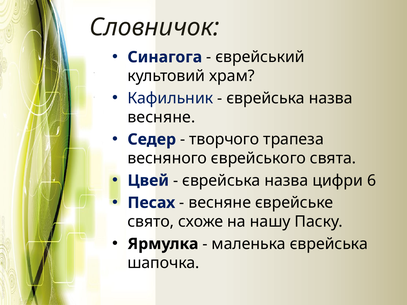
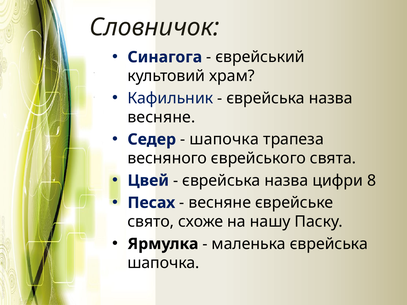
творчого at (224, 140): творчого -> шапочка
6: 6 -> 8
